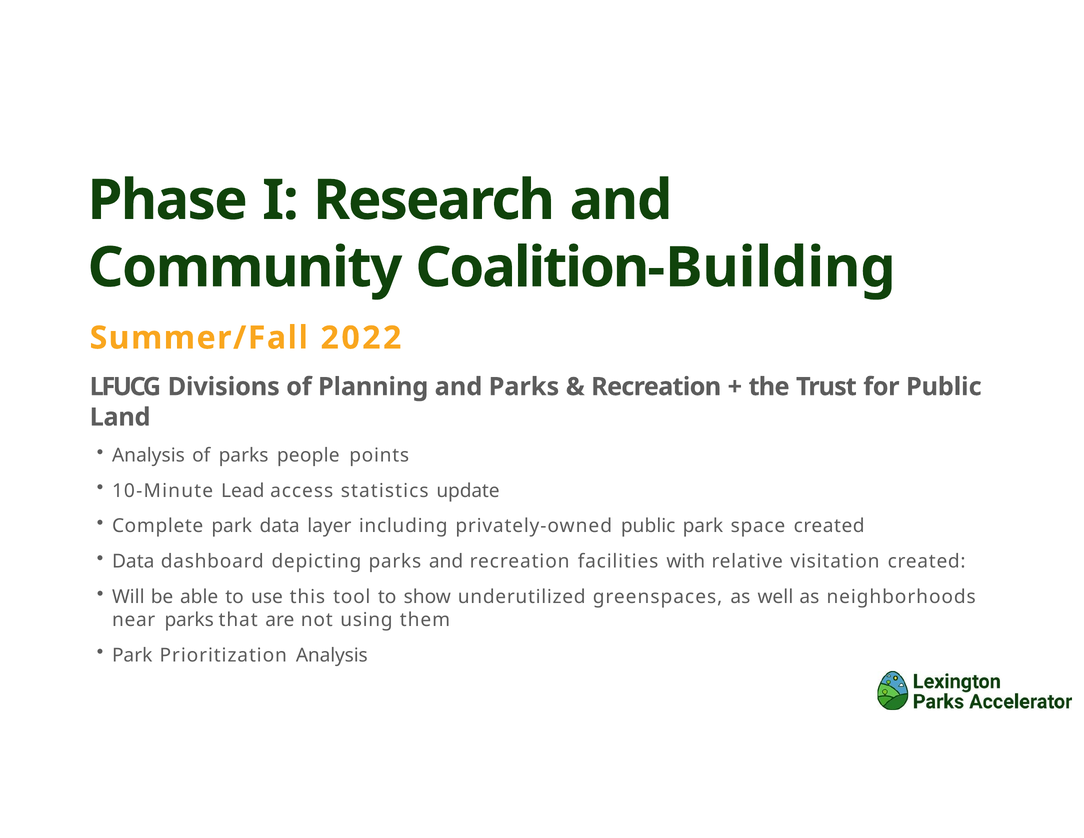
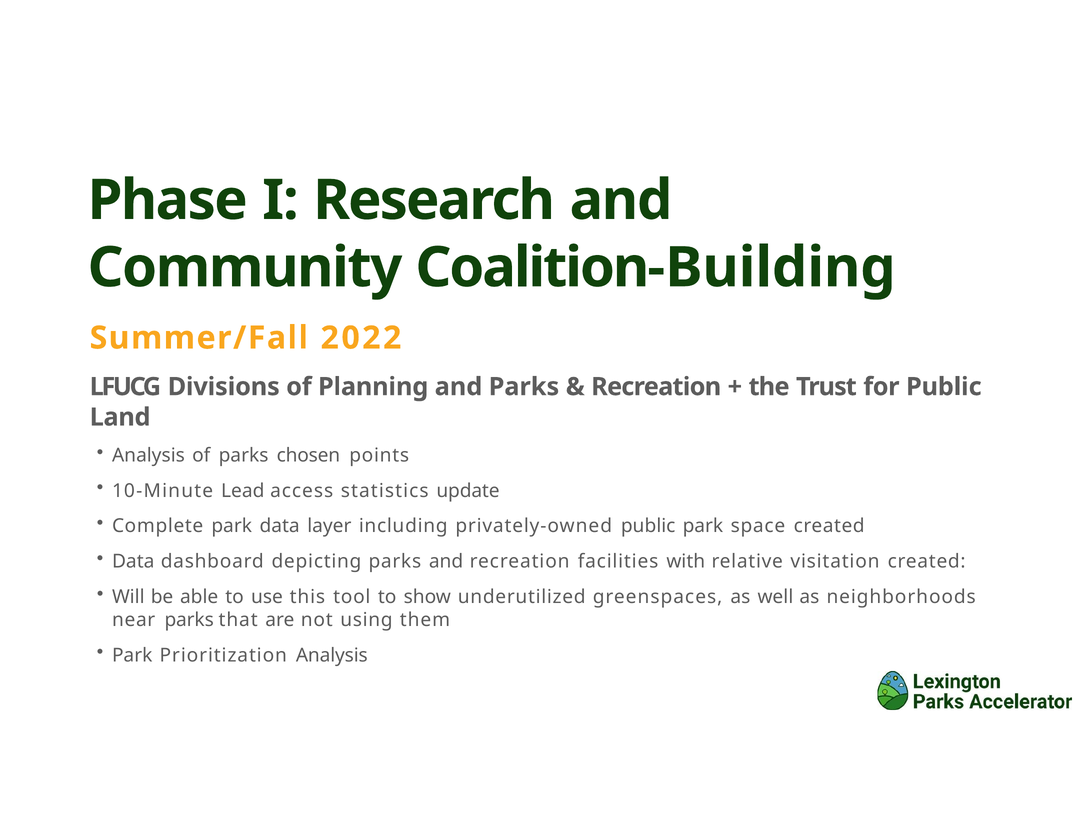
people: people -> chosen
